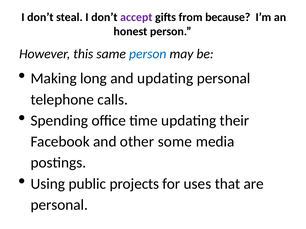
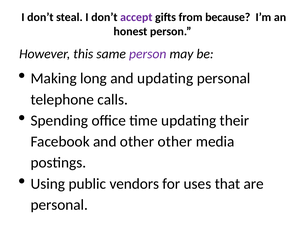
person at (148, 54) colour: blue -> purple
other some: some -> other
projects: projects -> vendors
